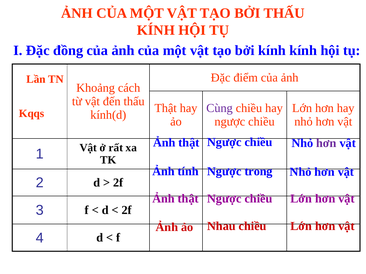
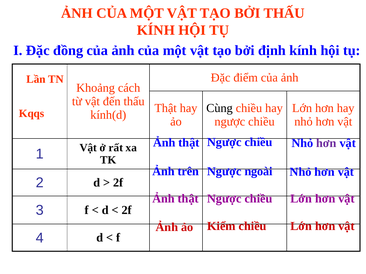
bởi kính: kính -> định
Cùng colour: purple -> black
tính: tính -> trên
trong: trong -> ngoài
Nhau: Nhau -> Kiểm
